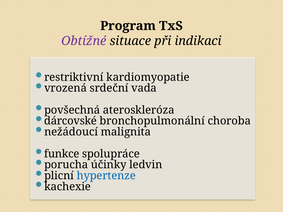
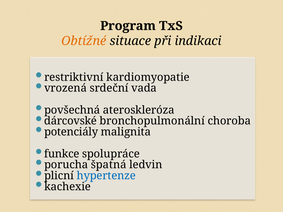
Obtížné colour: purple -> orange
nežádoucí: nežádoucí -> potenciály
účinky: účinky -> špatná
